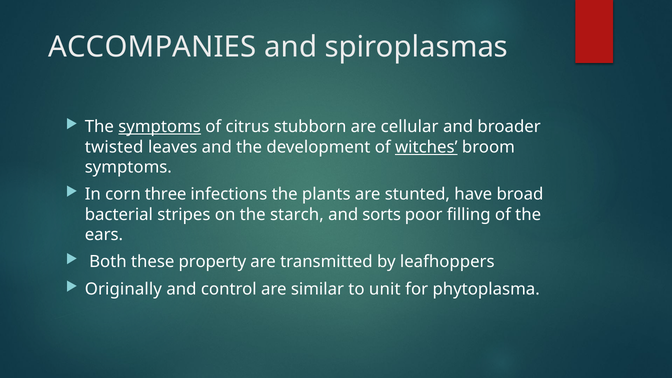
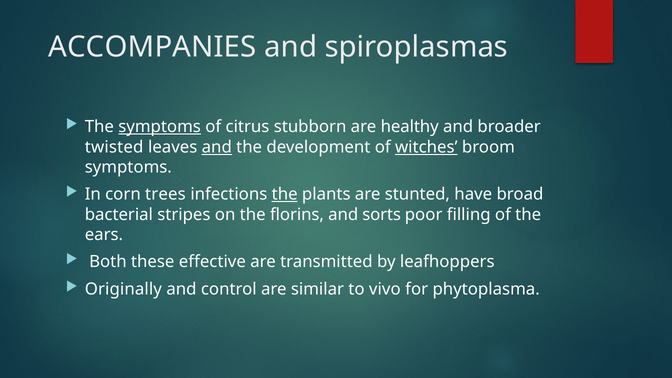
cellular: cellular -> healthy
and at (217, 147) underline: none -> present
three: three -> trees
the at (285, 194) underline: none -> present
starch: starch -> florins
property: property -> effective
unit: unit -> vivo
